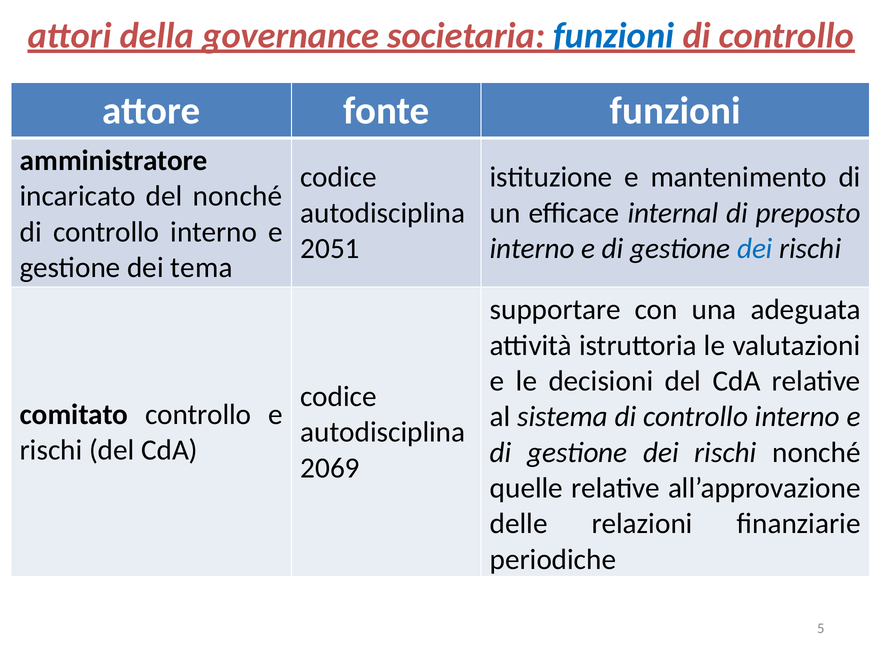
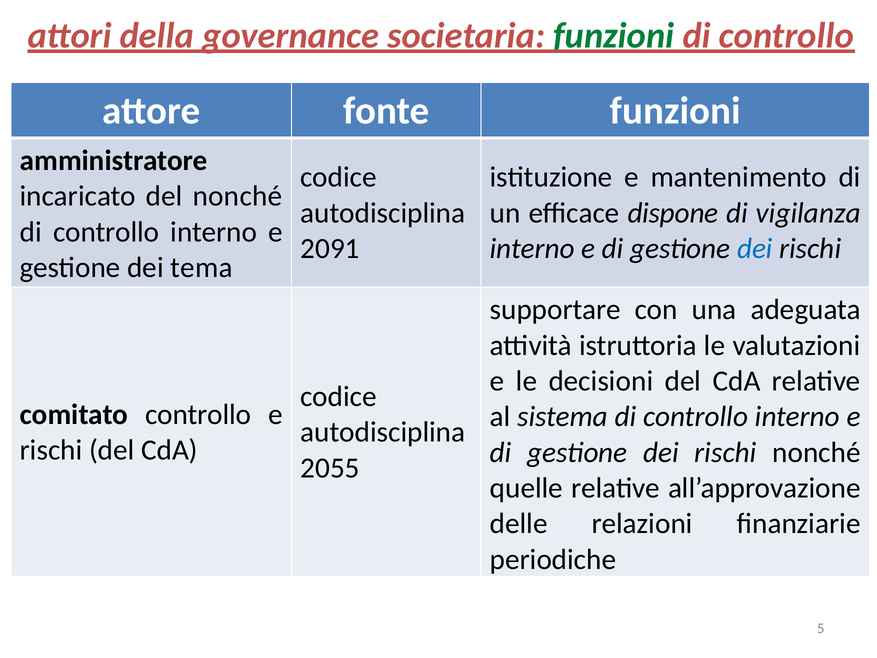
funzioni at (614, 35) colour: blue -> green
internal: internal -> dispone
preposto: preposto -> vigilanza
2051: 2051 -> 2091
2069: 2069 -> 2055
